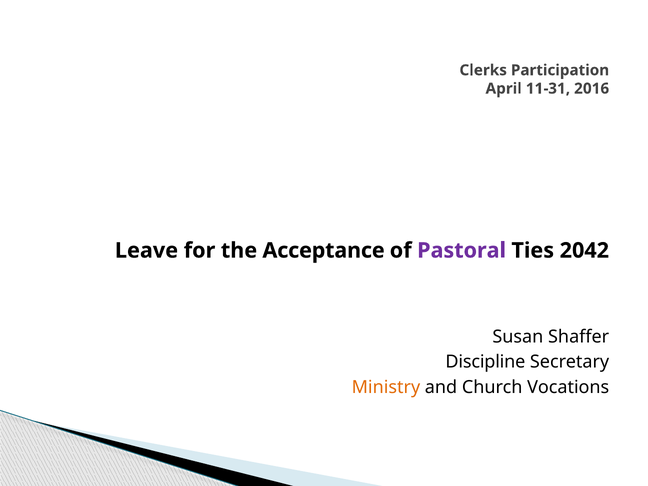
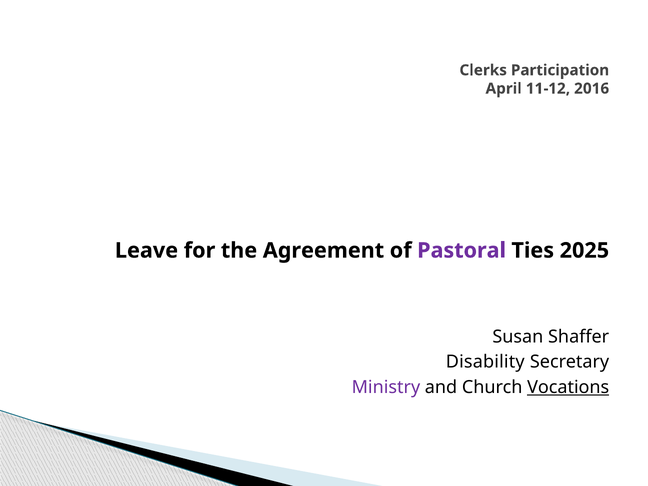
11-31: 11-31 -> 11-12
Acceptance: Acceptance -> Agreement
2042: 2042 -> 2025
Discipline: Discipline -> Disability
Ministry colour: orange -> purple
Vocations underline: none -> present
